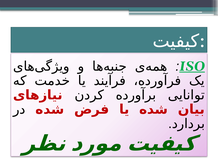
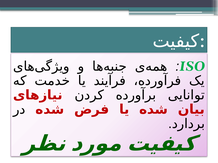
ISO underline: present -> none
